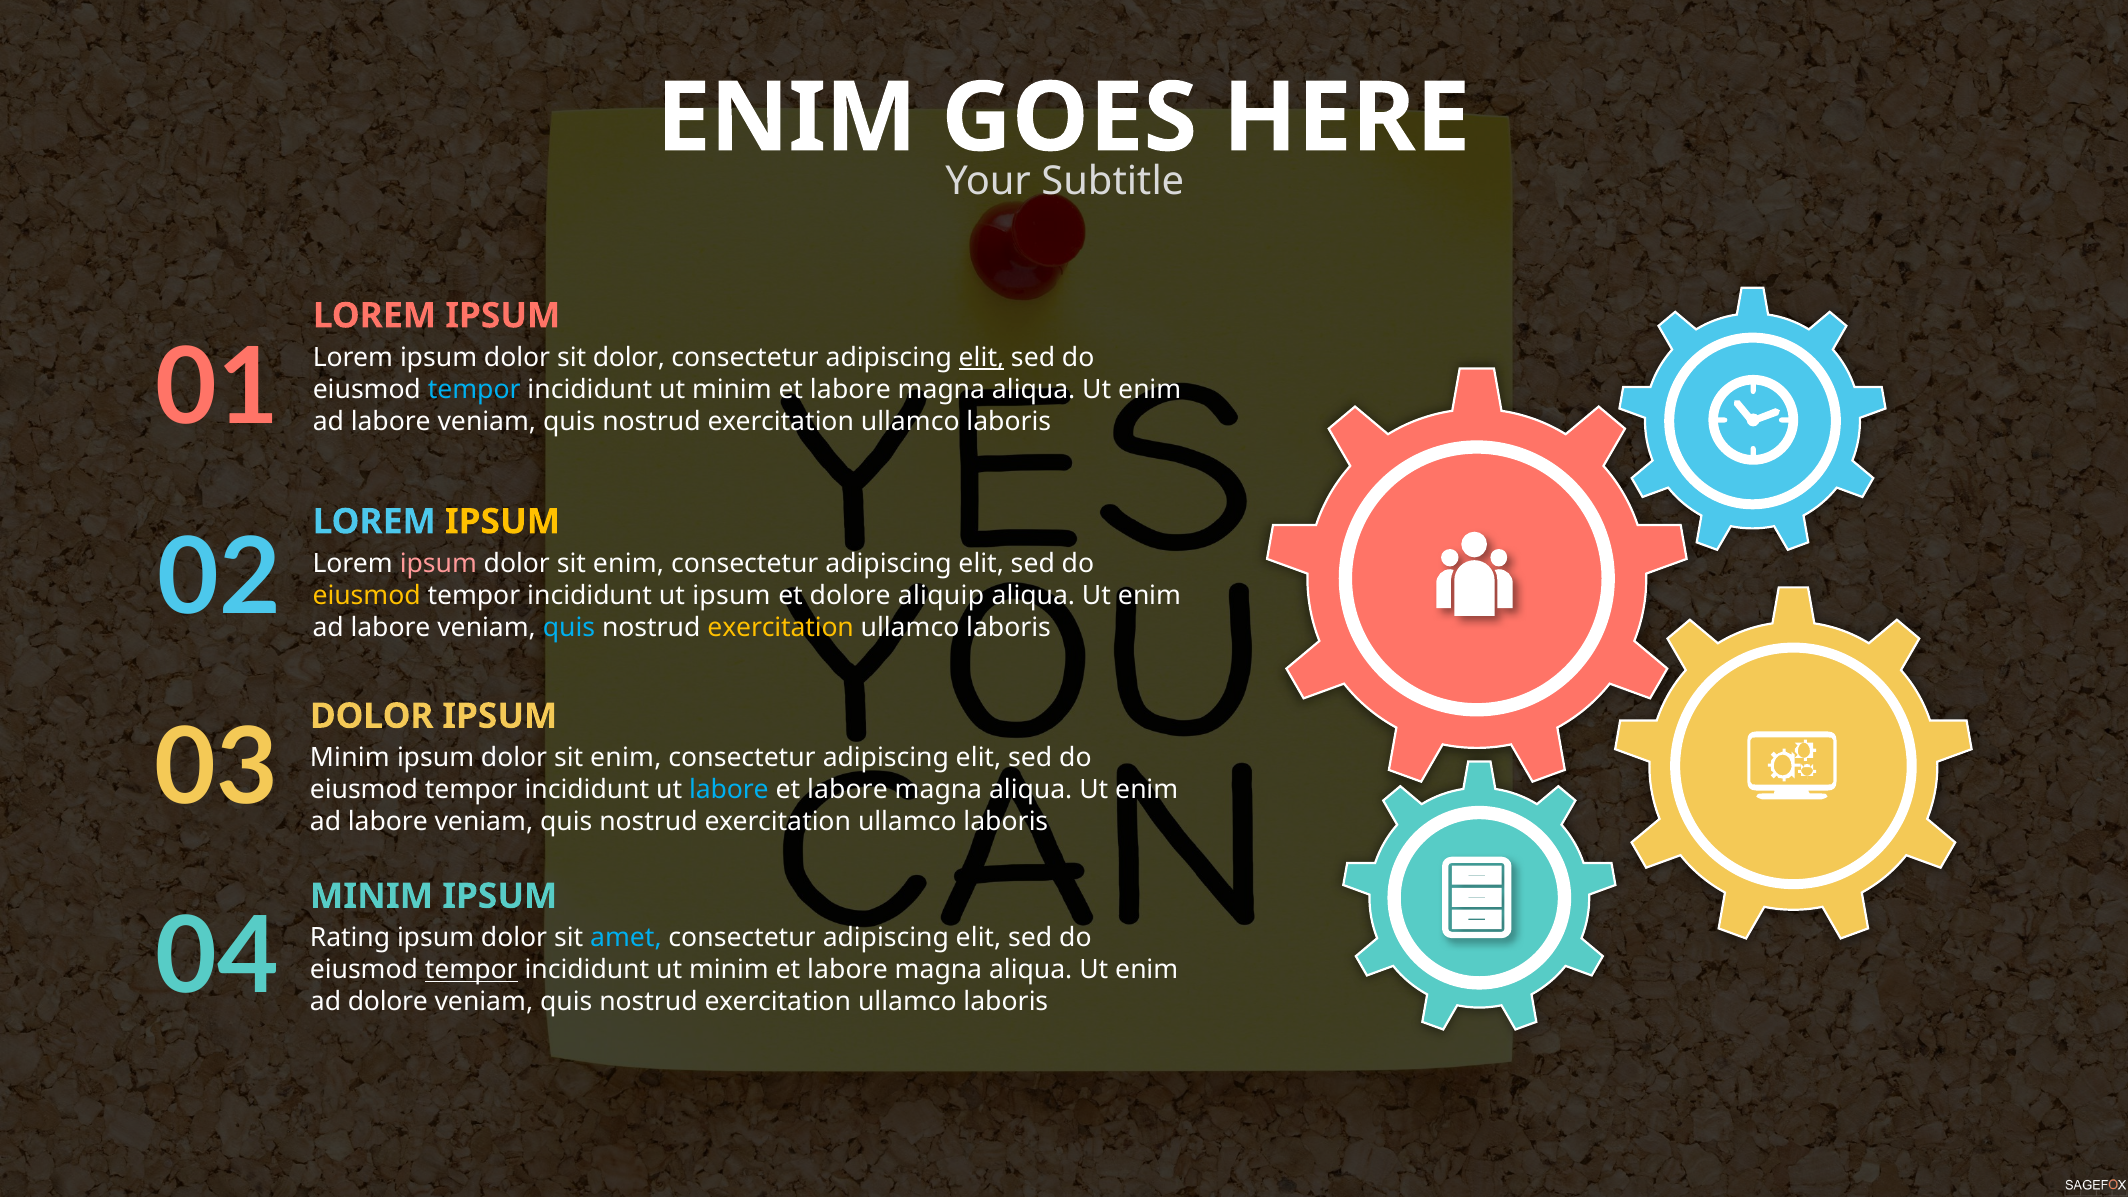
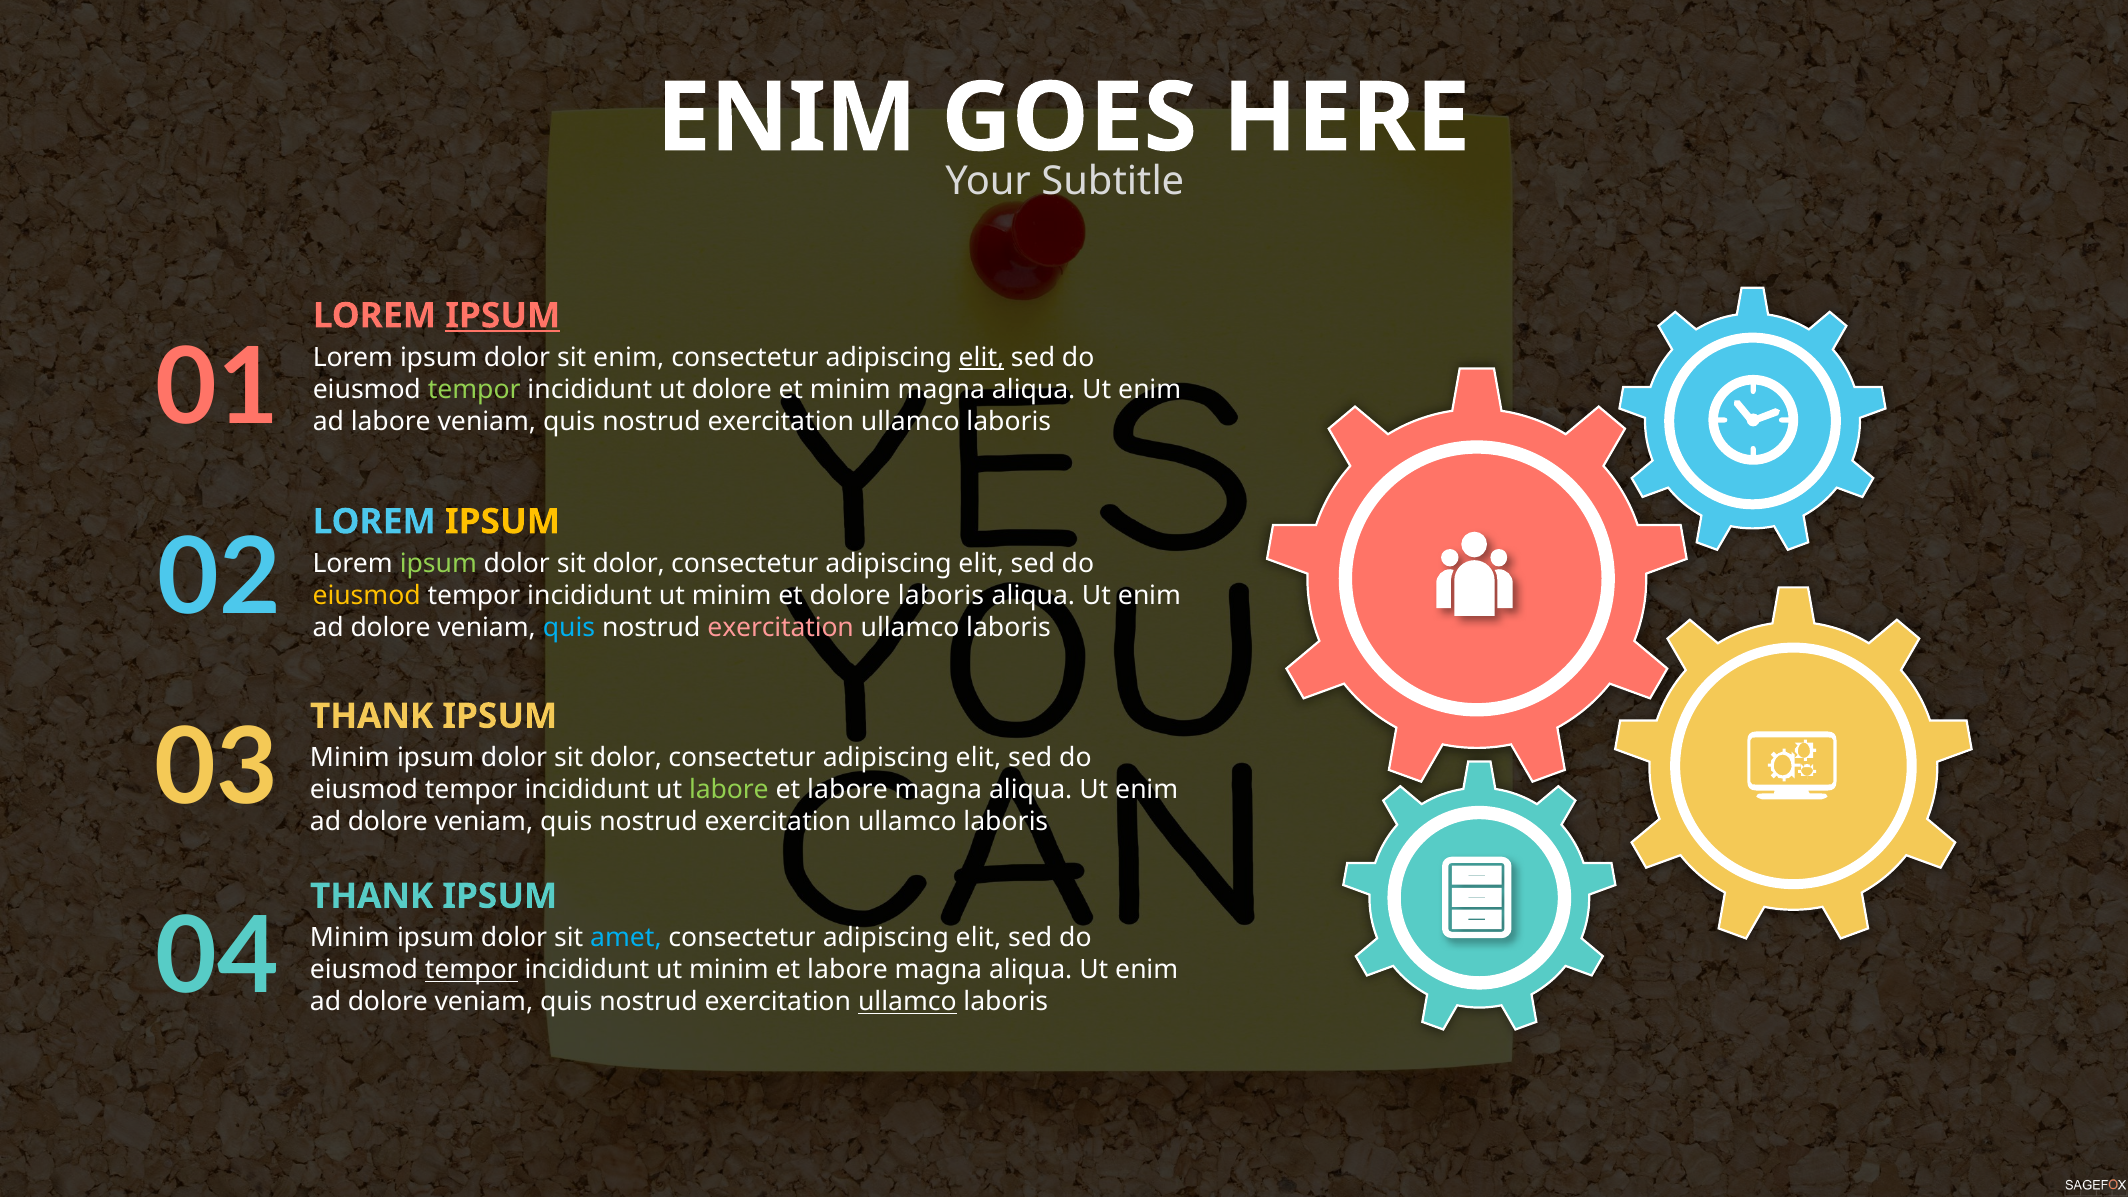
IPSUM at (503, 316) underline: none -> present
sit dolor: dolor -> enim
tempor at (474, 390) colour: light blue -> light green
minim at (732, 390): minim -> dolore
labore at (850, 390): labore -> minim
ipsum at (438, 564) colour: pink -> light green
enim at (628, 564): enim -> dolor
ipsum at (731, 596): ipsum -> minim
dolore aliquip: aliquip -> laboris
labore at (391, 627): labore -> dolore
exercitation at (781, 627) colour: yellow -> pink
DOLOR at (372, 716): DOLOR -> THANK
enim at (626, 758): enim -> dolor
labore at (729, 790) colour: light blue -> light green
labore at (388, 822): labore -> dolore
MINIM at (372, 896): MINIM -> THANK
Rating at (350, 938): Rating -> Minim
ullamco at (907, 1002) underline: none -> present
